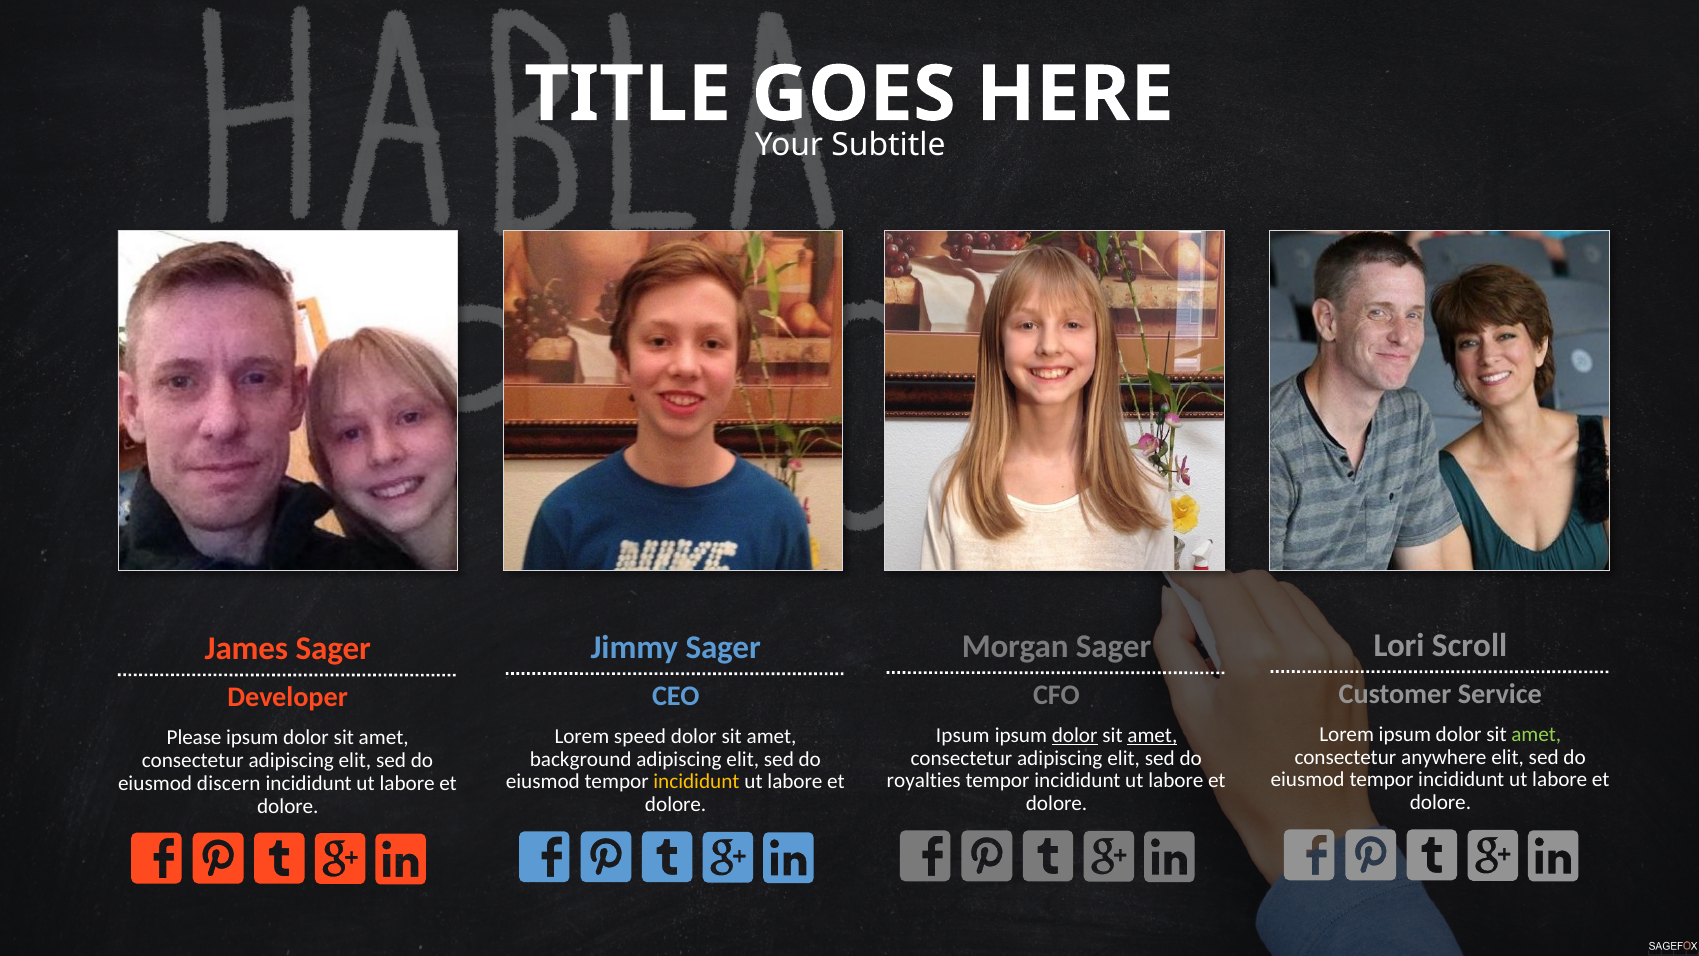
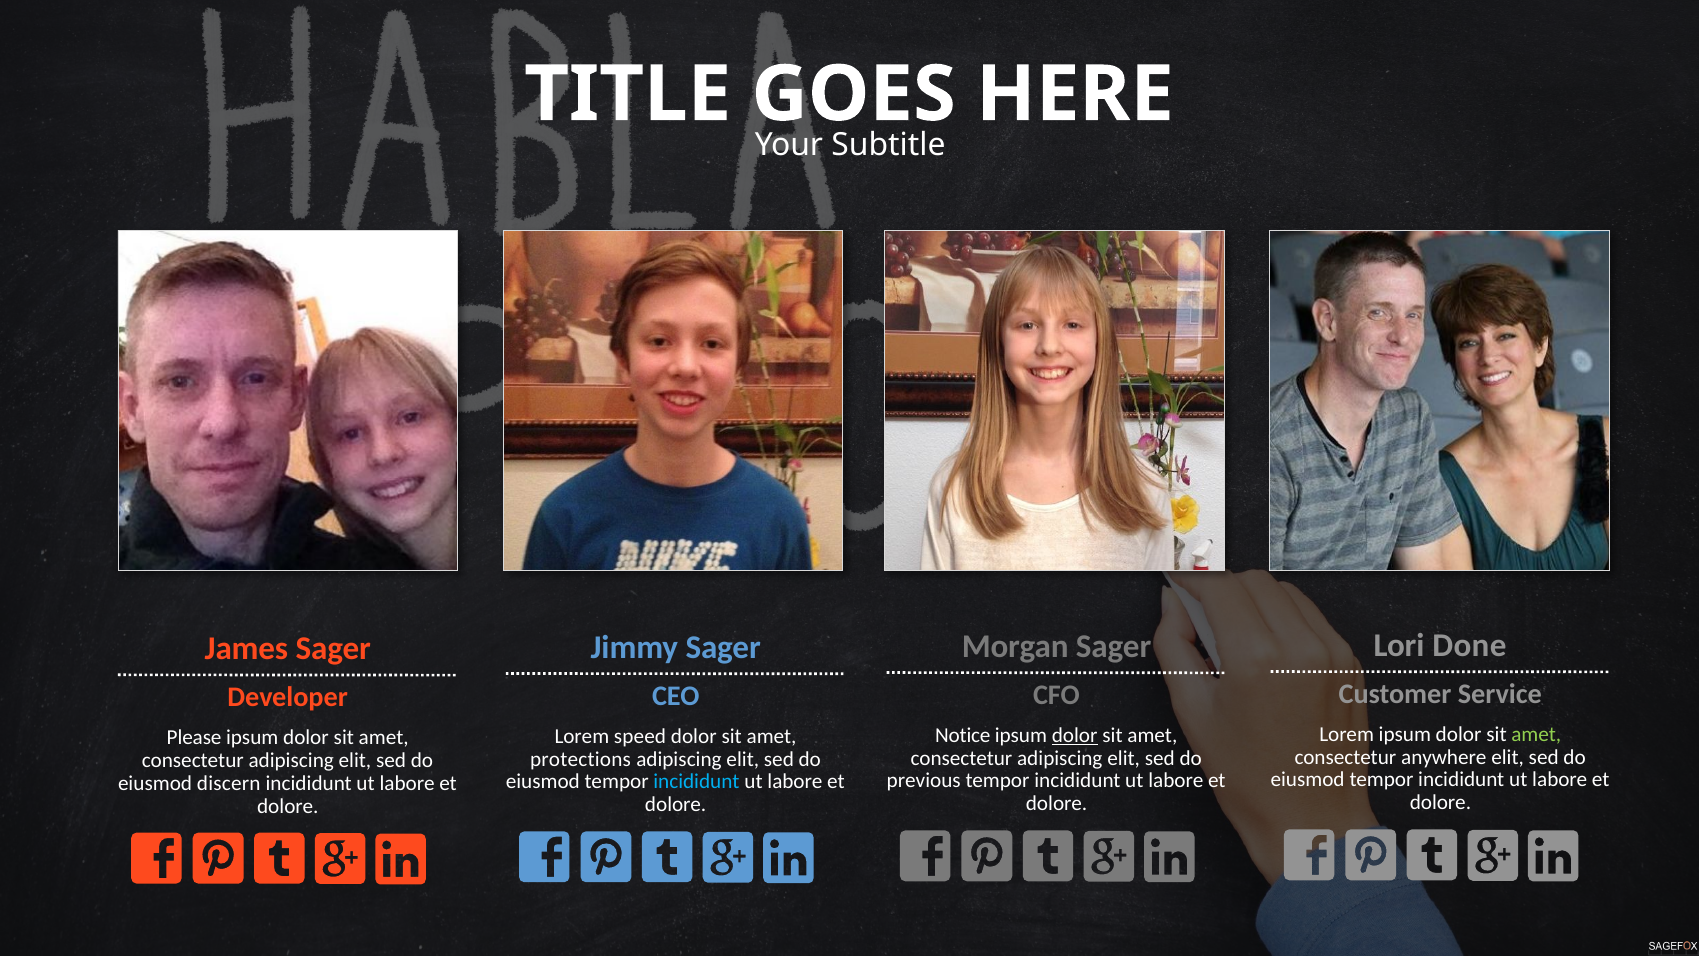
Scroll: Scroll -> Done
Ipsum at (963, 735): Ipsum -> Notice
amet at (1152, 735) underline: present -> none
background: background -> protections
royalties: royalties -> previous
incididunt at (696, 782) colour: yellow -> light blue
